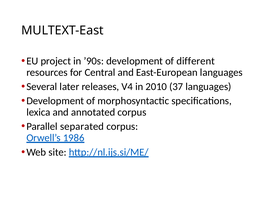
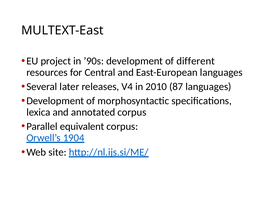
37: 37 -> 87
separated: separated -> equivalent
1986: 1986 -> 1904
